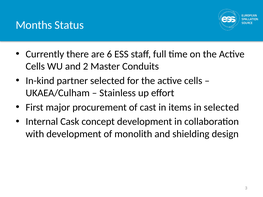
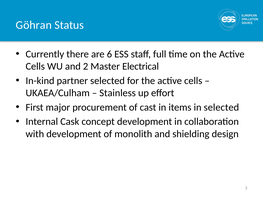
Months: Months -> Göhran
Conduits: Conduits -> Electrical
